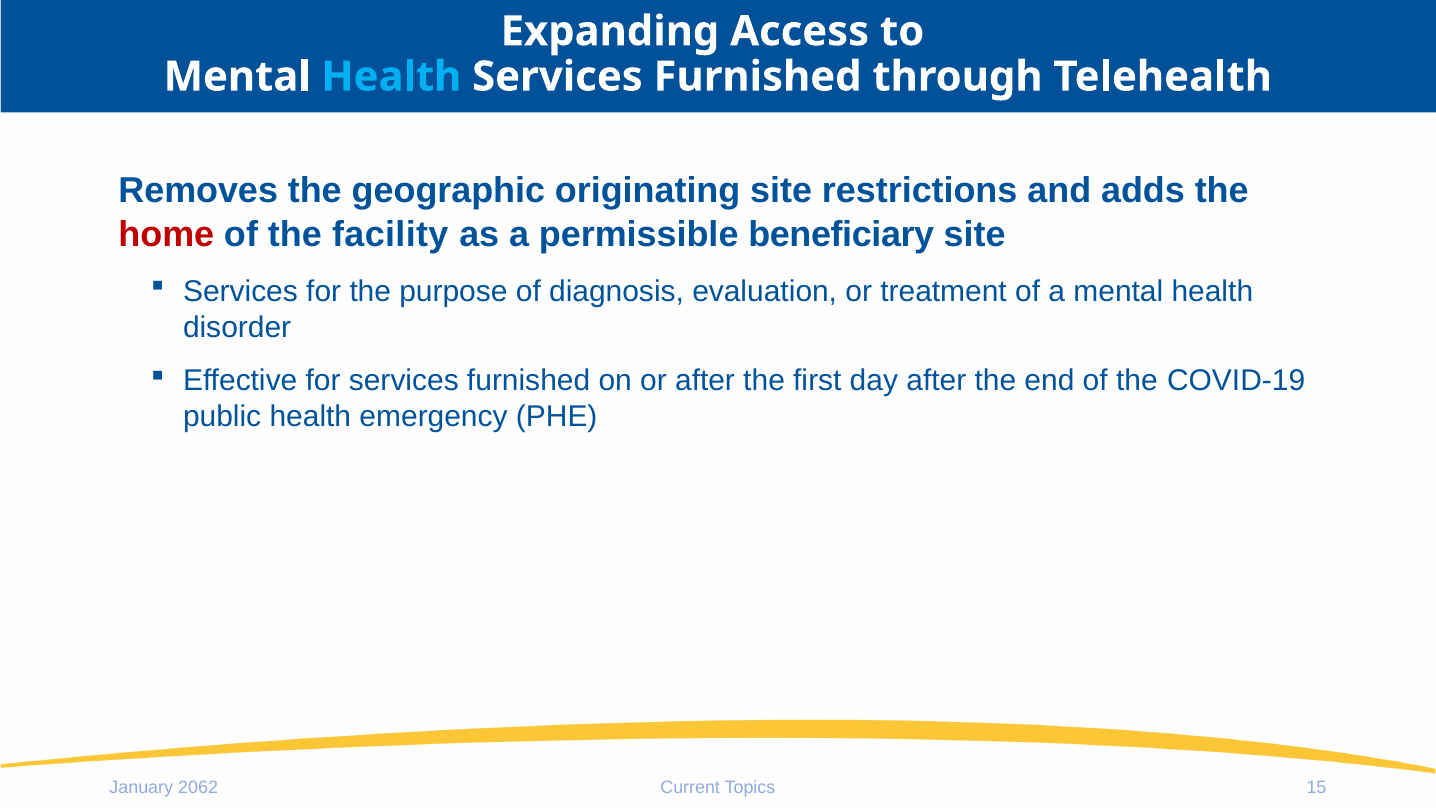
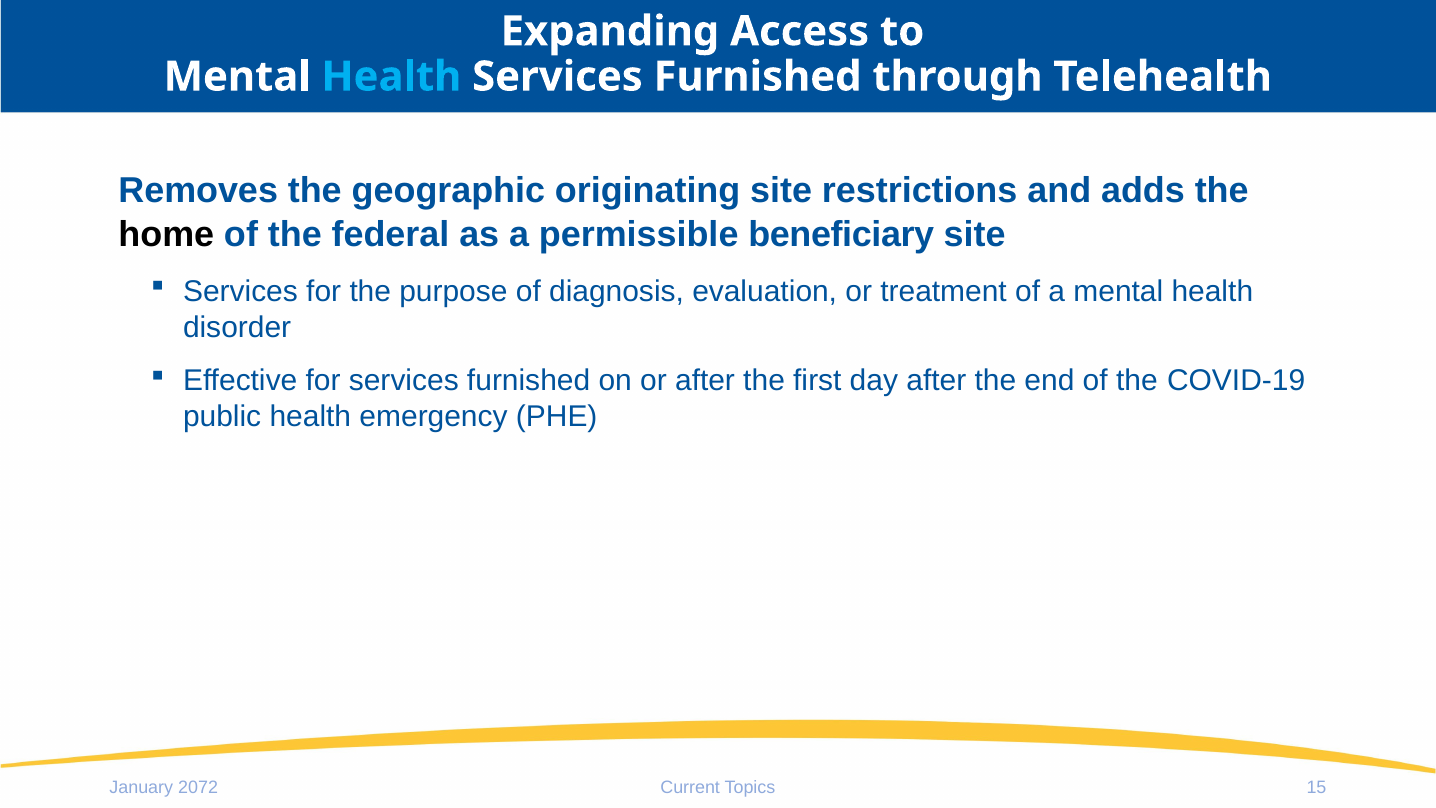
home colour: red -> black
facility: facility -> federal
2062: 2062 -> 2072
